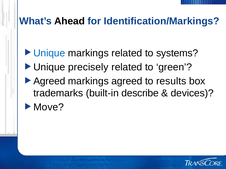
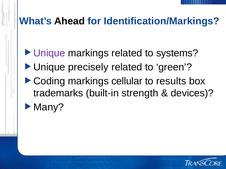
Unique at (49, 53) colour: blue -> purple
Agreed at (49, 81): Agreed -> Coding
markings agreed: agreed -> cellular
describe: describe -> strength
Move: Move -> Many
